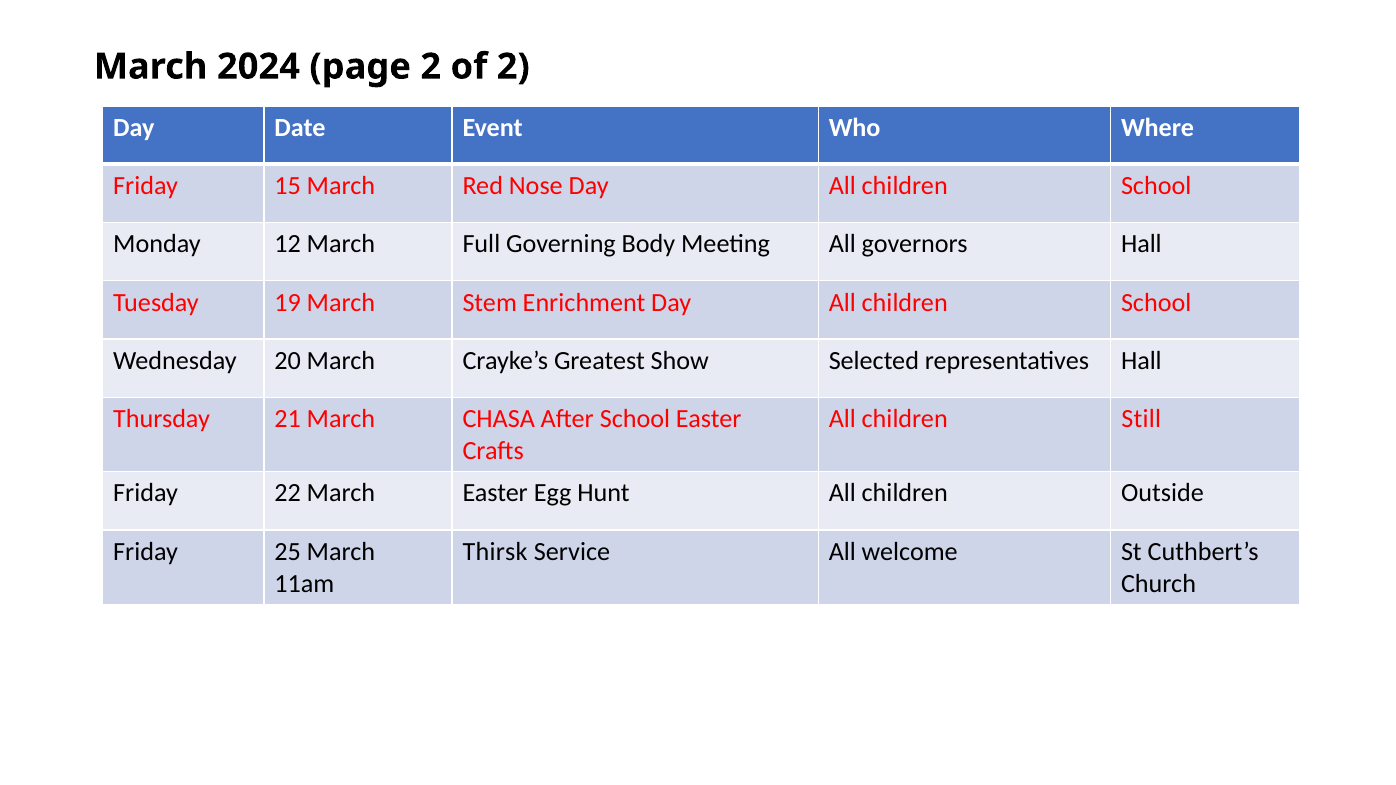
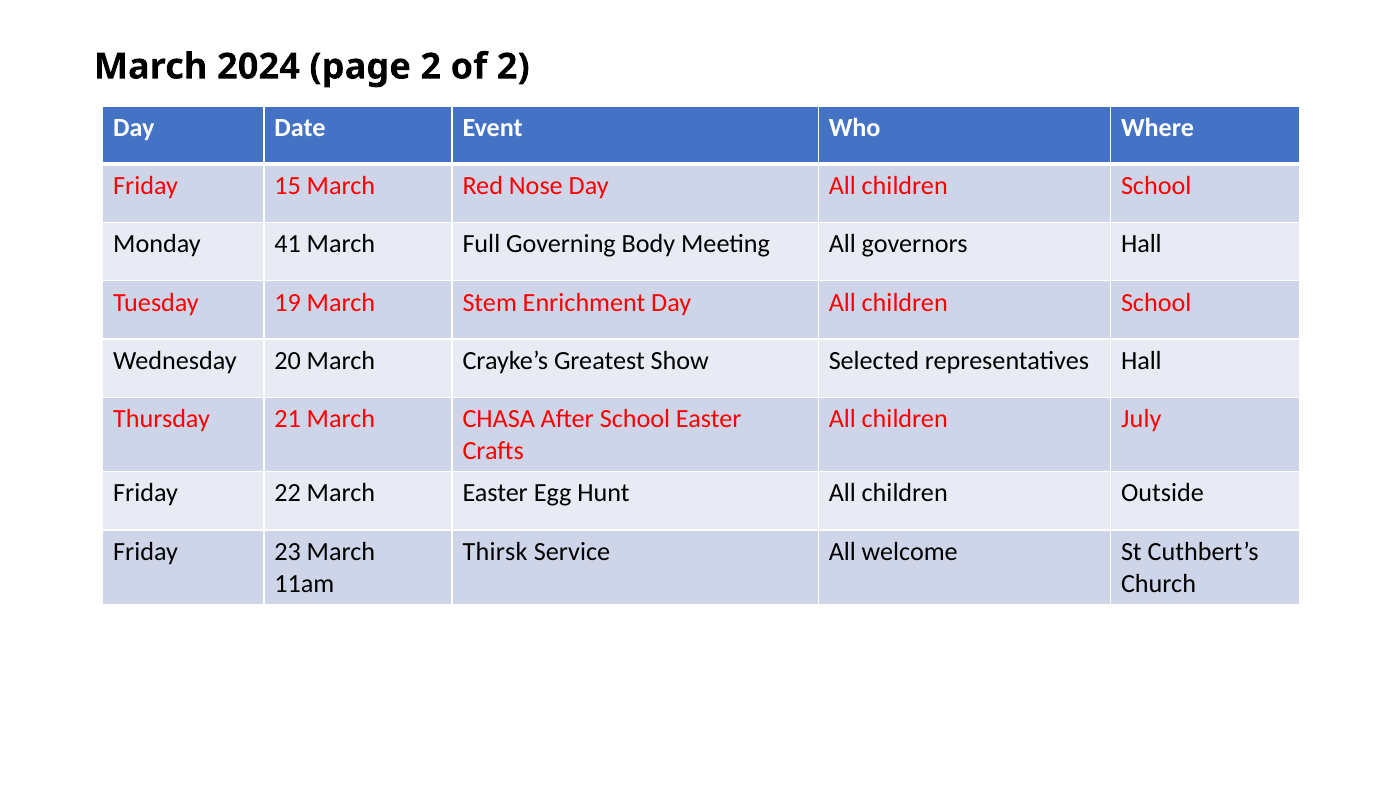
12: 12 -> 41
Still: Still -> July
25: 25 -> 23
